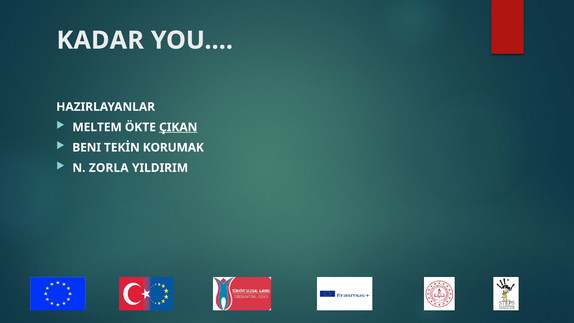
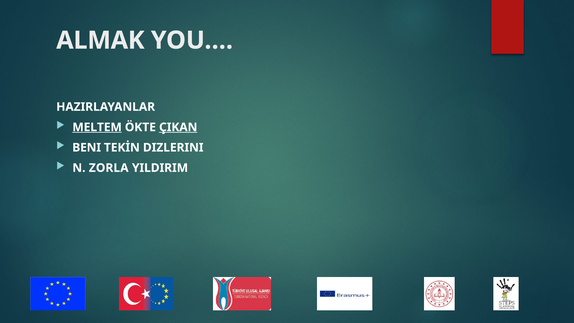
KADAR: KADAR -> ALMAK
MELTEM underline: none -> present
KORUMAK: KORUMAK -> DIZLERINI
